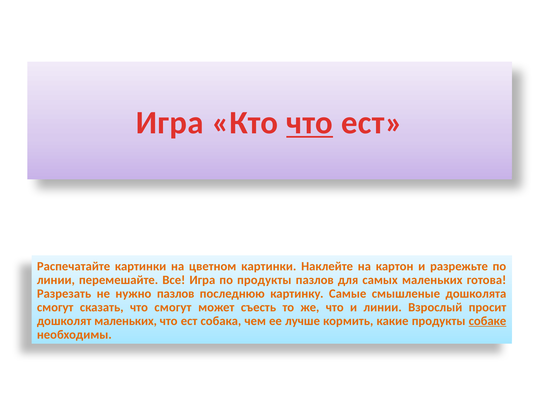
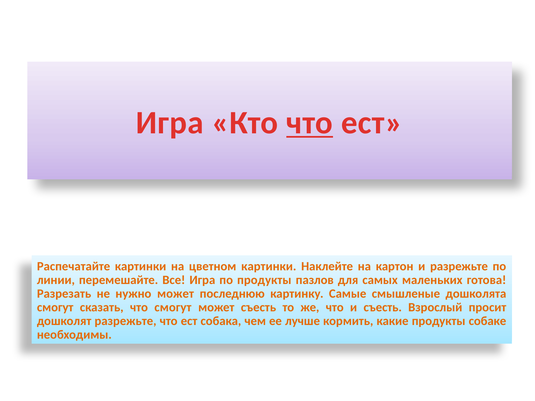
нужно пазлов: пазлов -> может
и линии: линии -> съесть
дошколят маленьких: маленьких -> разрежьте
собаке underline: present -> none
